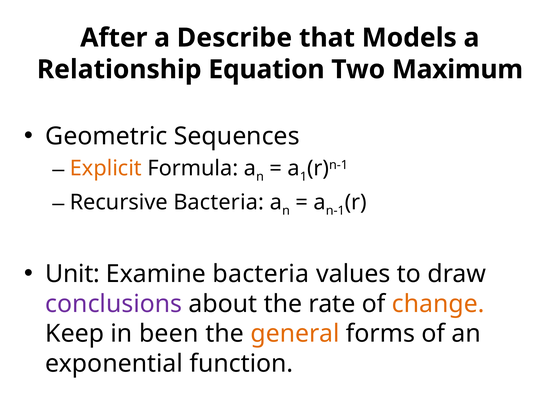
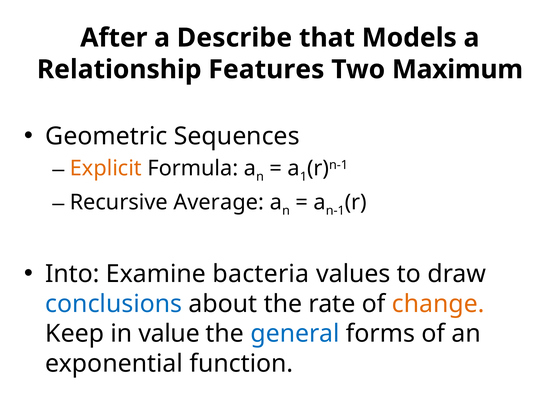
Equation: Equation -> Features
Recursive Bacteria: Bacteria -> Average
Unit: Unit -> Into
conclusions colour: purple -> blue
been: been -> value
general colour: orange -> blue
